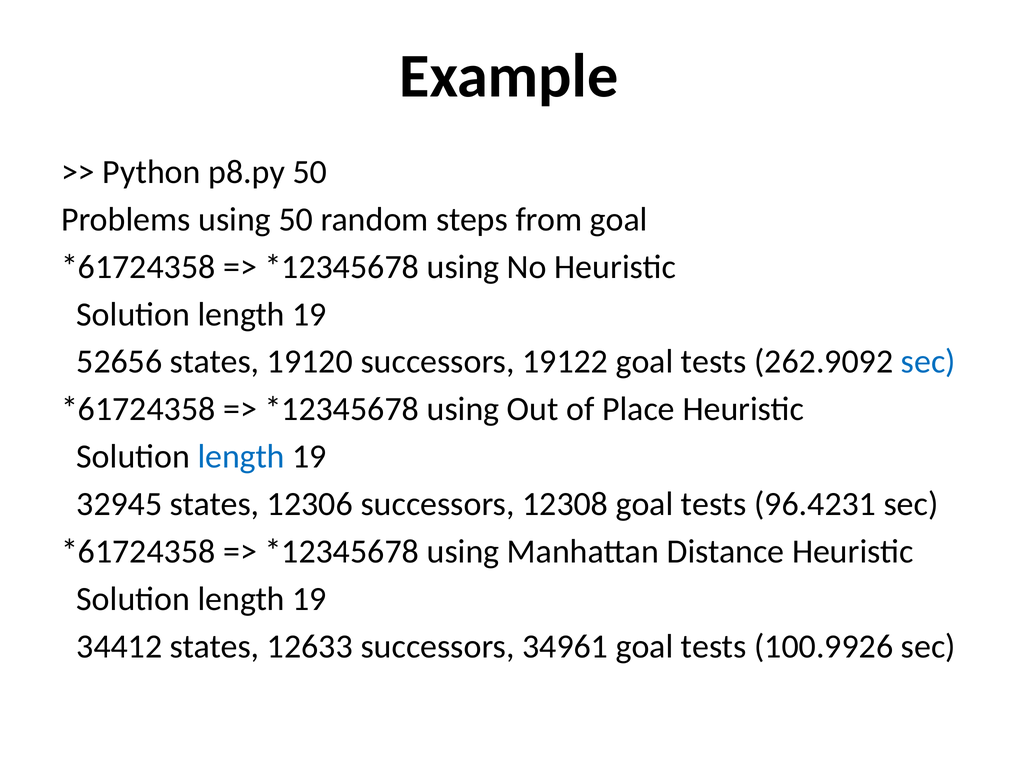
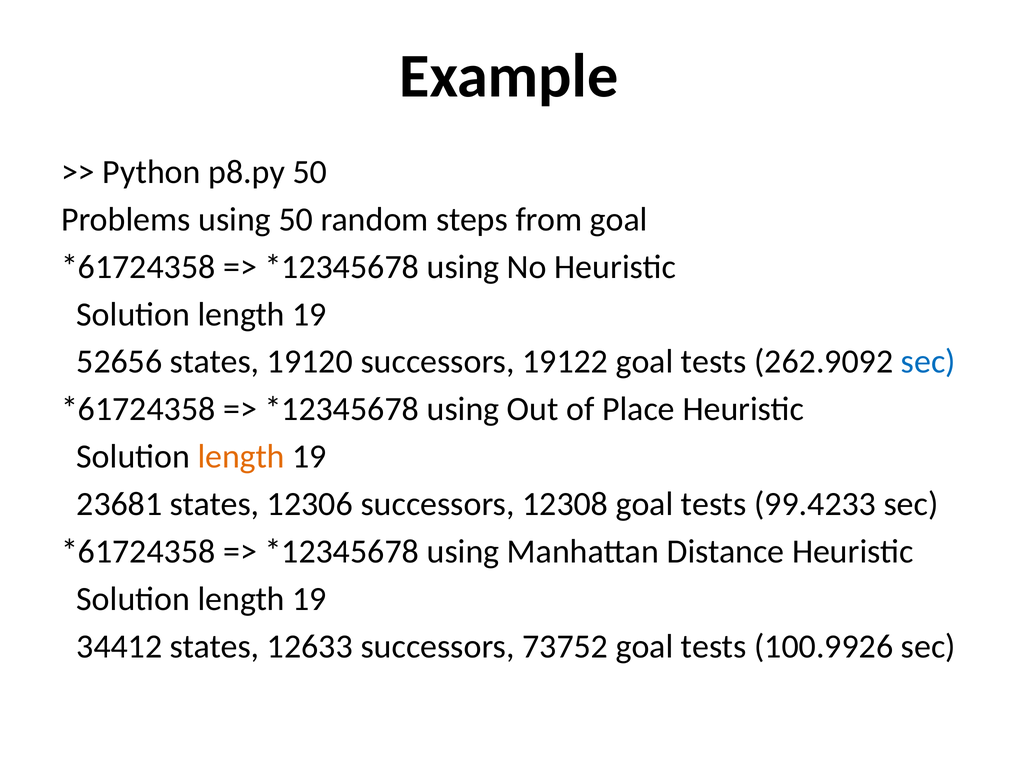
length at (241, 457) colour: blue -> orange
32945: 32945 -> 23681
96.4231: 96.4231 -> 99.4233
34961: 34961 -> 73752
